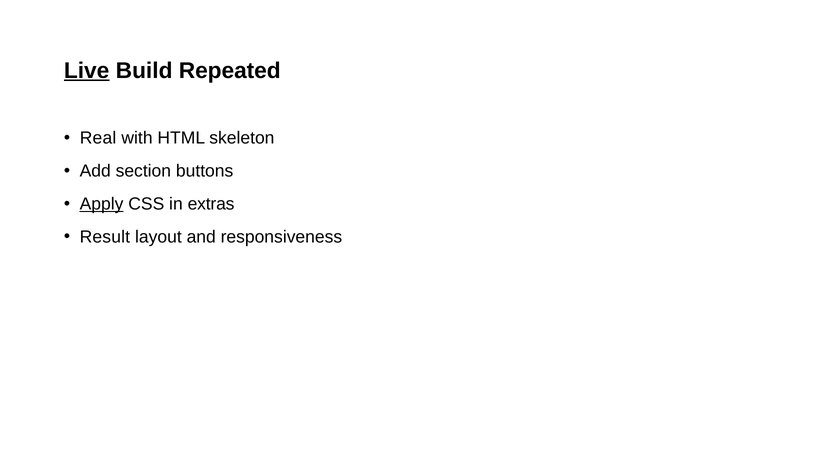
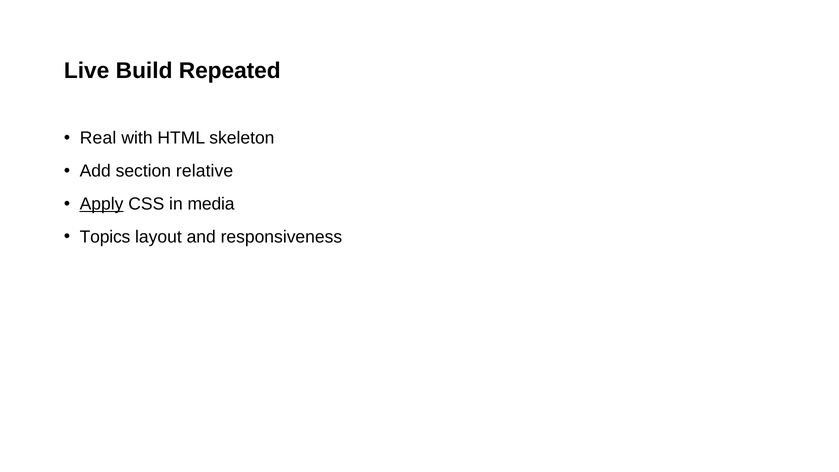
Live underline: present -> none
buttons: buttons -> relative
extras: extras -> media
Result: Result -> Topics
